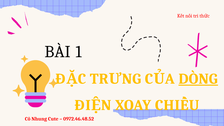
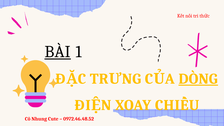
BÀI underline: none -> present
